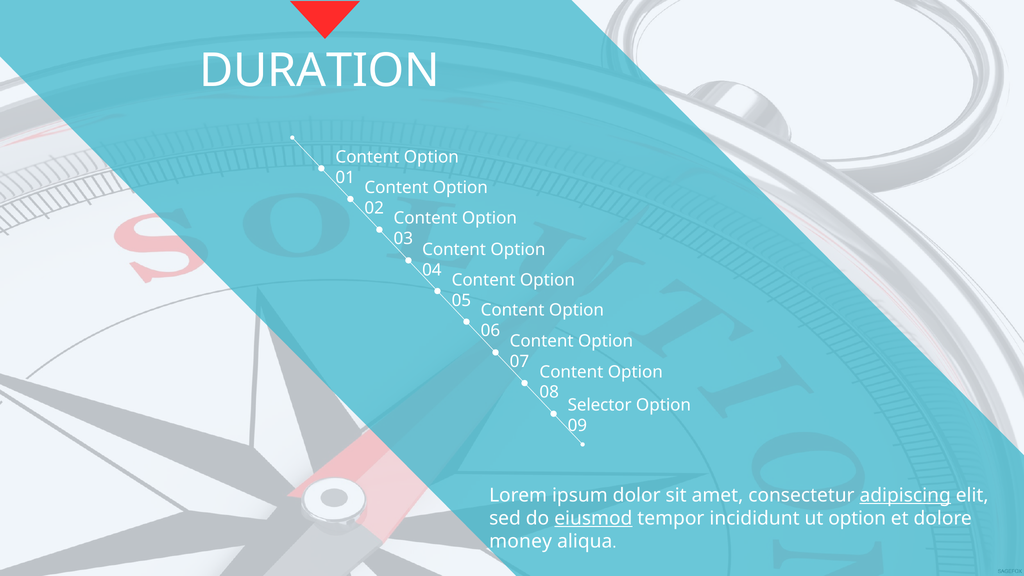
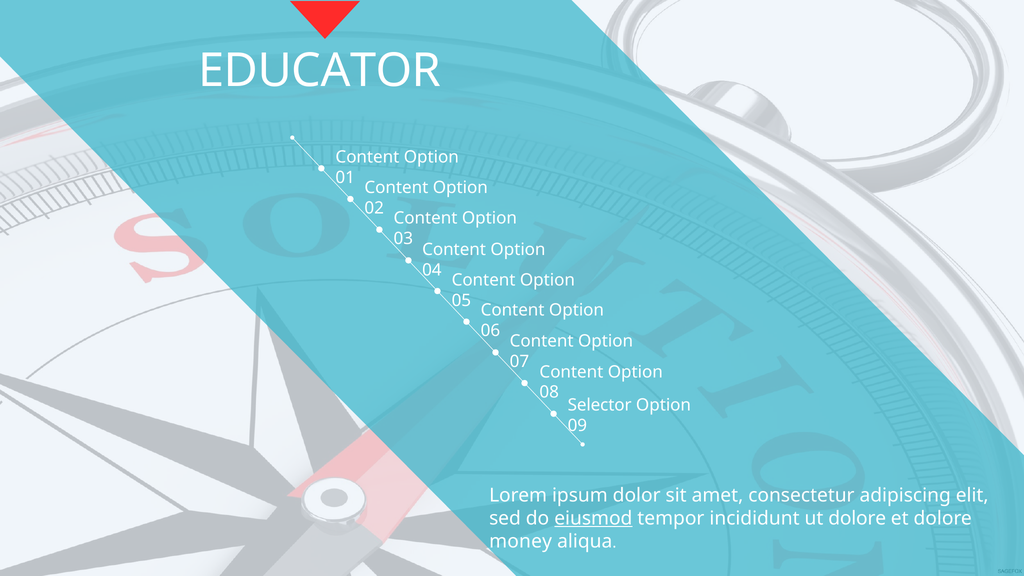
DURATION: DURATION -> EDUCATOR
adipiscing underline: present -> none
ut option: option -> dolore
